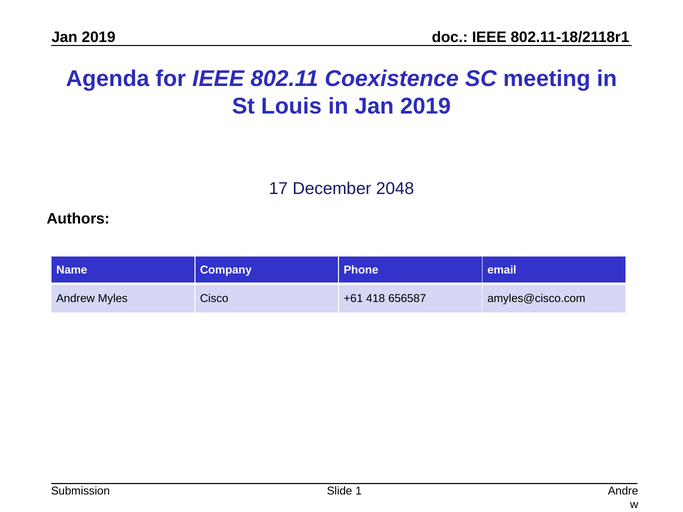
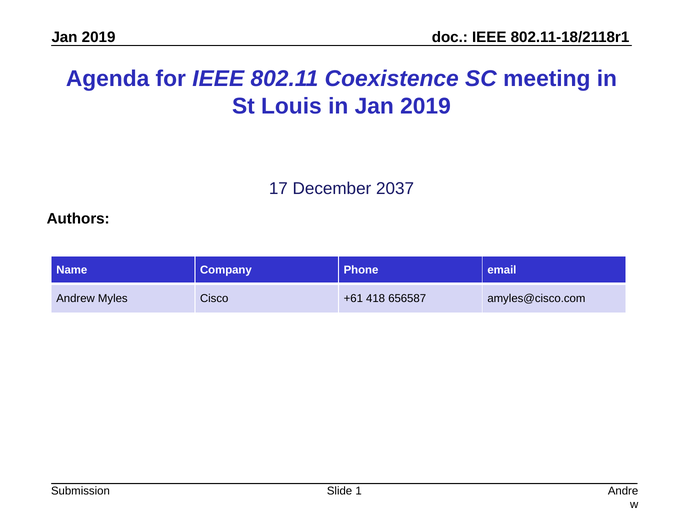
2048: 2048 -> 2037
